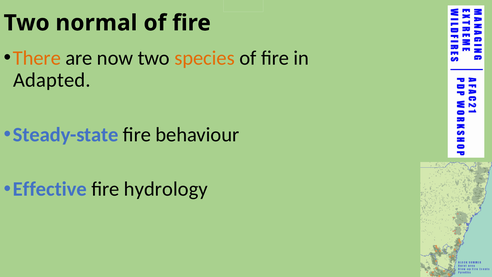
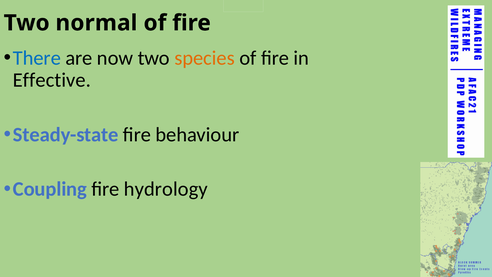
There colour: orange -> blue
Adapted: Adapted -> Effective
Effective: Effective -> Coupling
